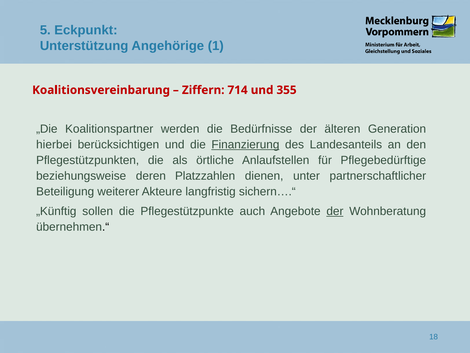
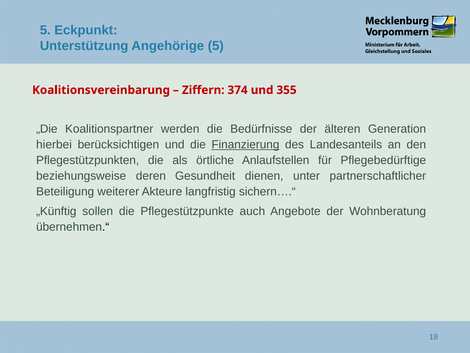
Angehörige 1: 1 -> 5
714: 714 -> 374
Platzzahlen: Platzzahlen -> Gesundheit
der at (335, 211) underline: present -> none
